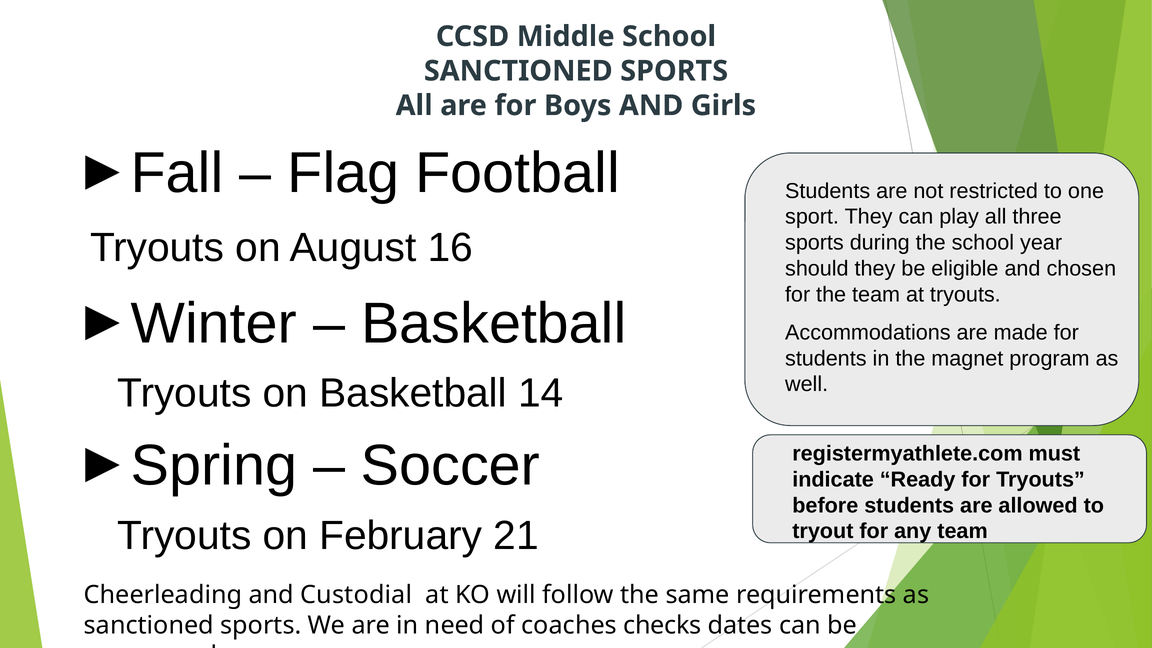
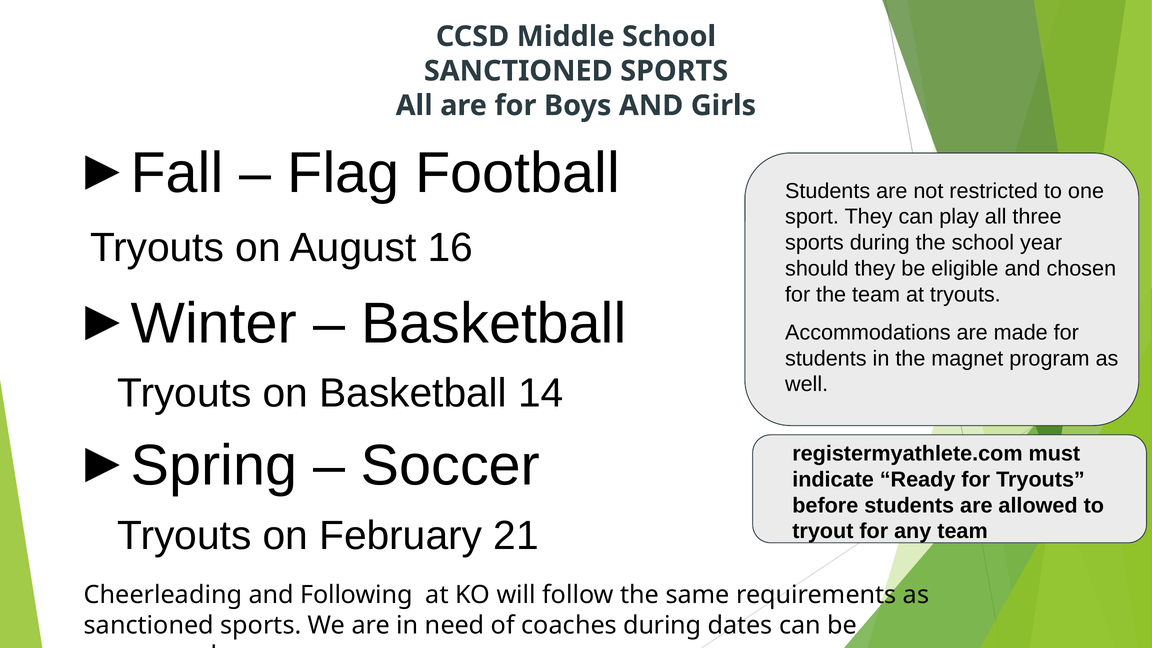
Custodial: Custodial -> Following
coaches checks: checks -> during
